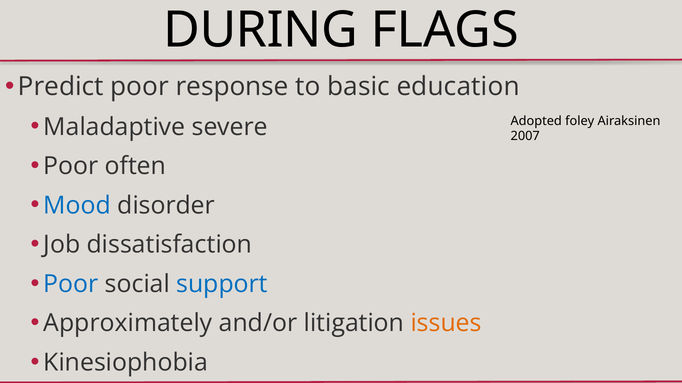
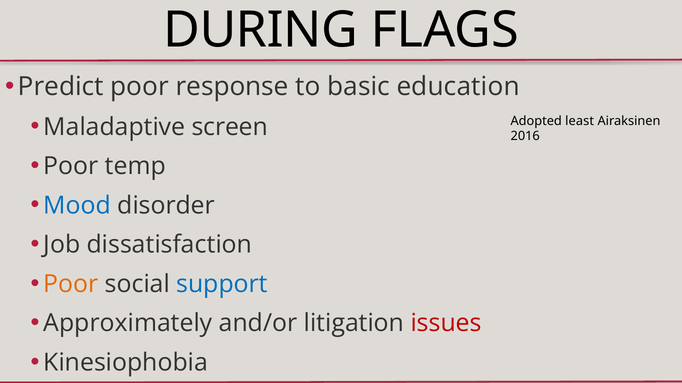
severe: severe -> screen
foley: foley -> least
2007: 2007 -> 2016
often: often -> temp
Poor at (71, 284) colour: blue -> orange
issues colour: orange -> red
